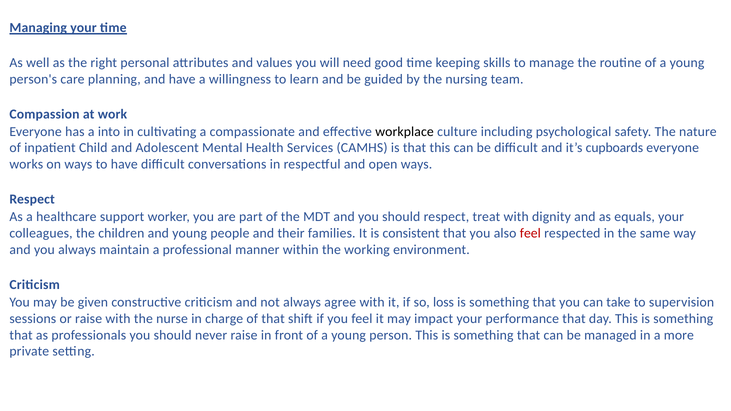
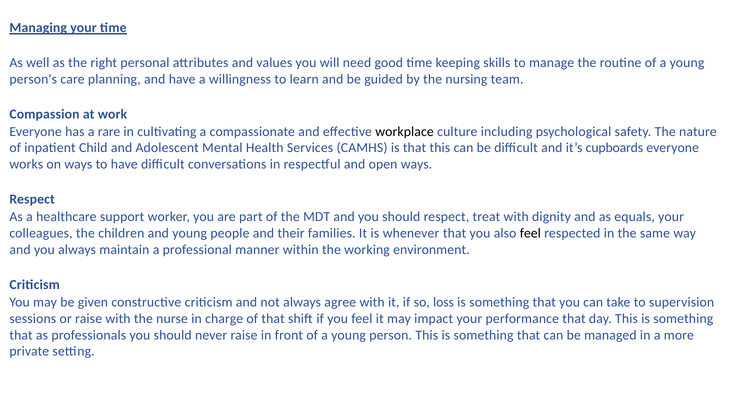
into: into -> rare
consistent: consistent -> whenever
feel at (530, 233) colour: red -> black
